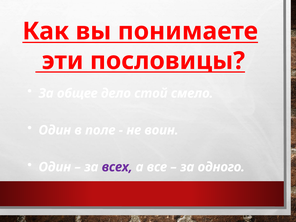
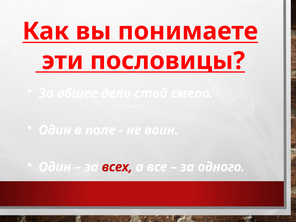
всех colour: purple -> red
